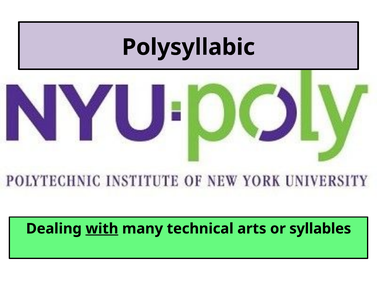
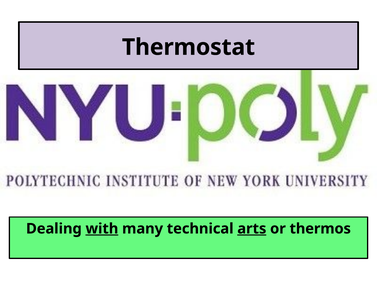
Polysyllabic: Polysyllabic -> Thermostat
arts underline: none -> present
syllables: syllables -> thermos
